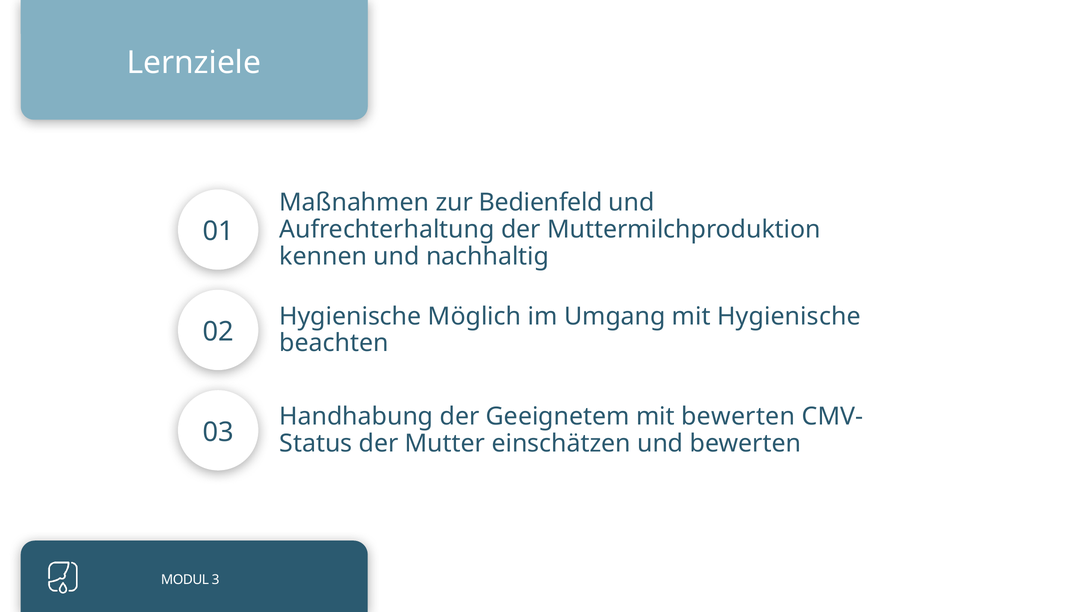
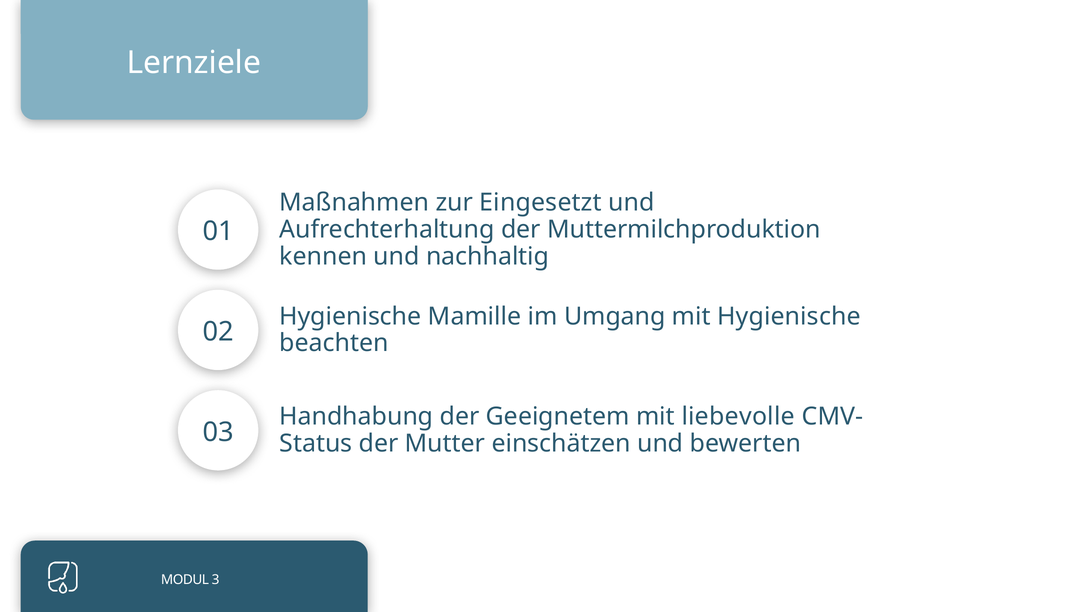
Bedienfeld: Bedienfeld -> Eingesetzt
Möglich: Möglich -> Mamille
mit bewerten: bewerten -> liebevolle
